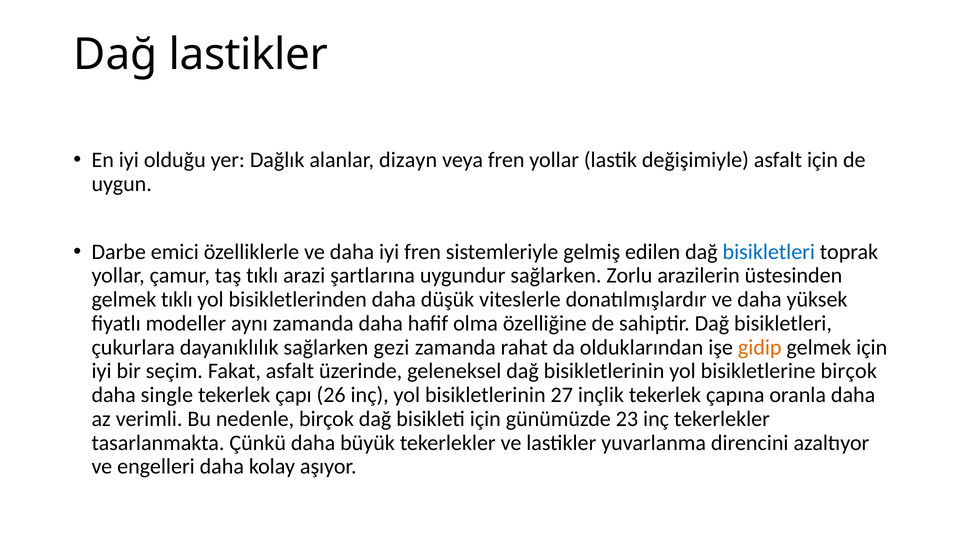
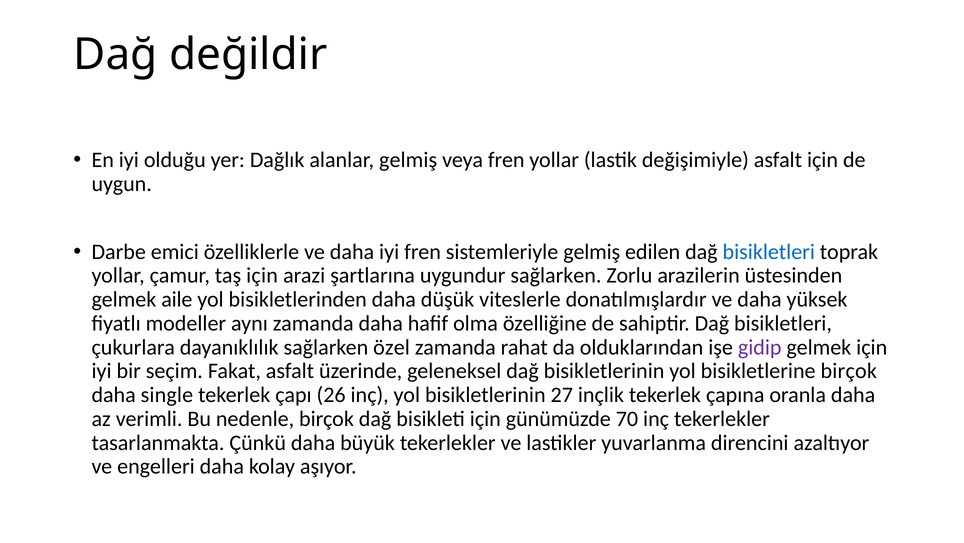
Dağ lastikler: lastikler -> değildir
alanlar dizayn: dizayn -> gelmiş
taş tıklı: tıklı -> için
gelmek tıklı: tıklı -> aile
gezi: gezi -> özel
gidip colour: orange -> purple
23: 23 -> 70
